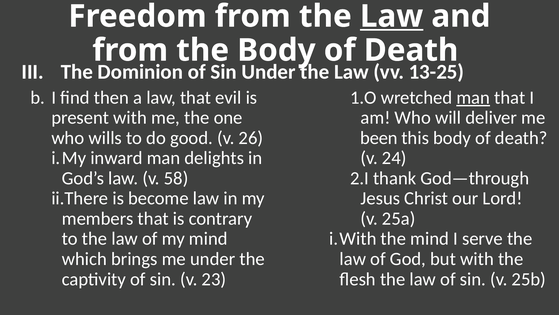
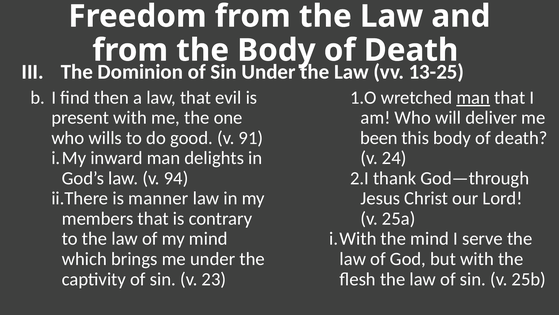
Law at (392, 16) underline: present -> none
26: 26 -> 91
58: 58 -> 94
become: become -> manner
